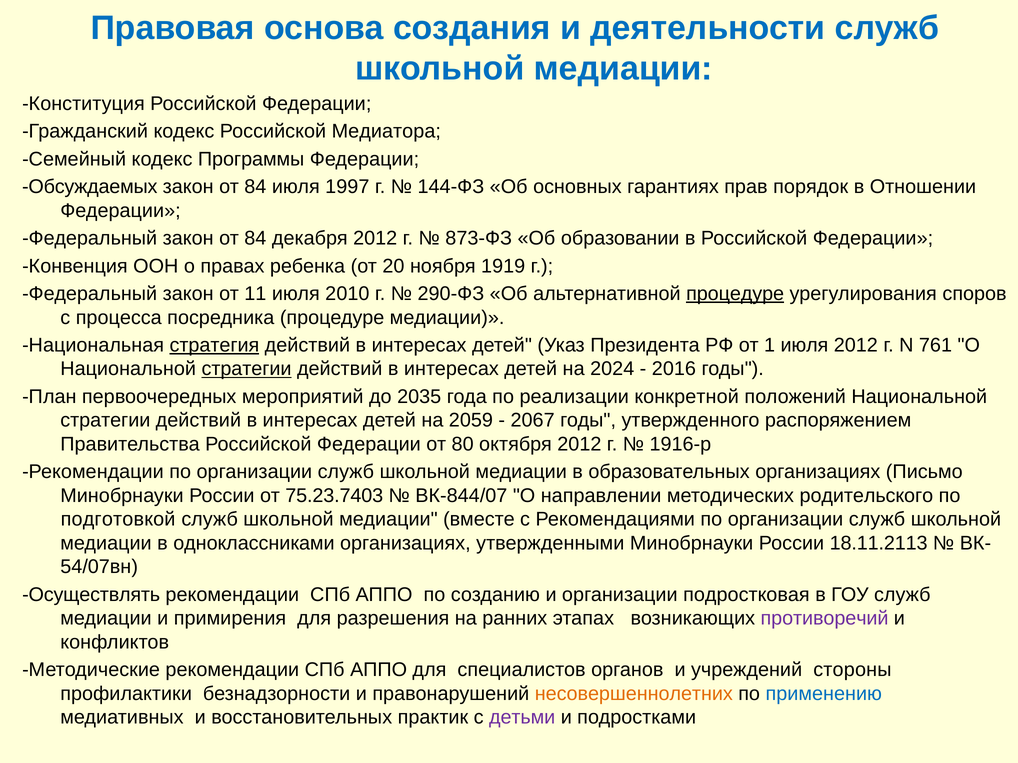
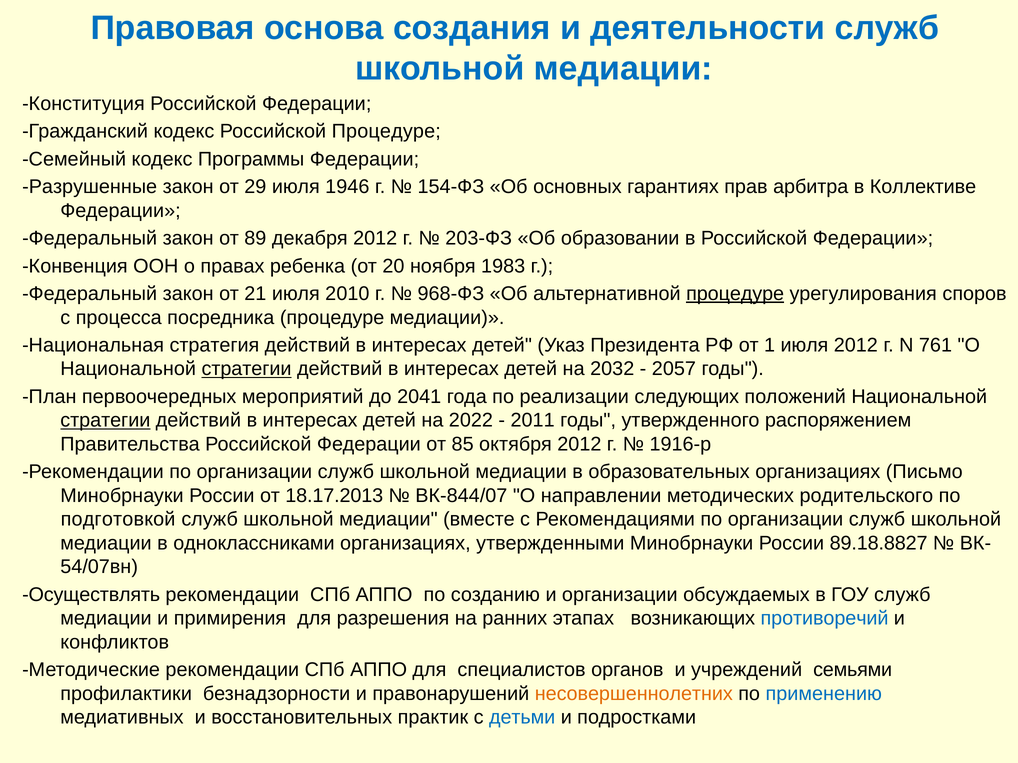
Российской Медиатора: Медиатора -> Процедуре
Обсуждаемых: Обсуждаемых -> Разрушенные
84 at (255, 187): 84 -> 29
1997: 1997 -> 1946
144-ФЗ: 144-ФЗ -> 154-ФЗ
порядок: порядок -> арбитра
Отношении: Отношении -> Коллективе
Федеральный закон от 84: 84 -> 89
873-ФЗ: 873-ФЗ -> 203-ФЗ
1919: 1919 -> 1983
11: 11 -> 21
290-ФЗ: 290-ФЗ -> 968-ФЗ
стратегия underline: present -> none
2024: 2024 -> 2032
2016: 2016 -> 2057
2035: 2035 -> 2041
конкретной: конкретной -> следующих
стратегии at (105, 421) underline: none -> present
2059: 2059 -> 2022
2067: 2067 -> 2011
80: 80 -> 85
75.23.7403: 75.23.7403 -> 18.17.2013
18.11.2113: 18.11.2113 -> 89.18.8827
подростковая: подростковая -> обсуждаемых
противоречий colour: purple -> blue
стороны: стороны -> семьями
детьми colour: purple -> blue
